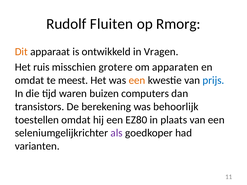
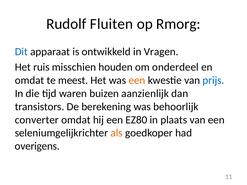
Dit colour: orange -> blue
grotere: grotere -> houden
apparaten: apparaten -> onderdeel
computers: computers -> aanzienlijk
toestellen: toestellen -> converter
als colour: purple -> orange
varianten: varianten -> overigens
